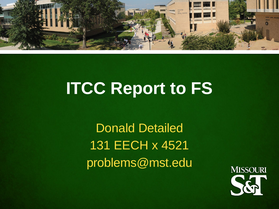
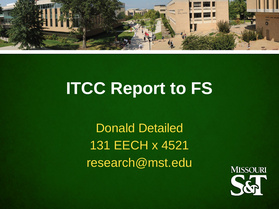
problems@mst.edu: problems@mst.edu -> research@mst.edu
